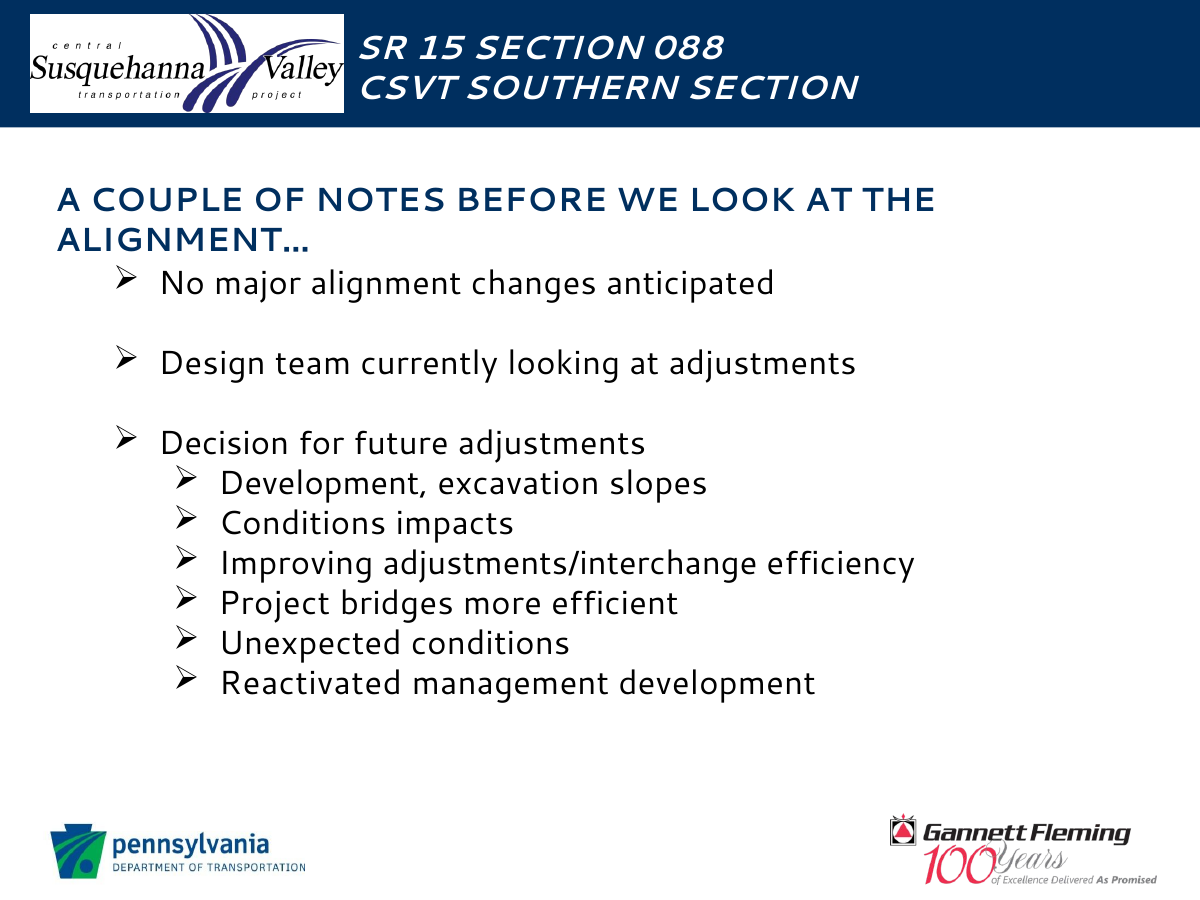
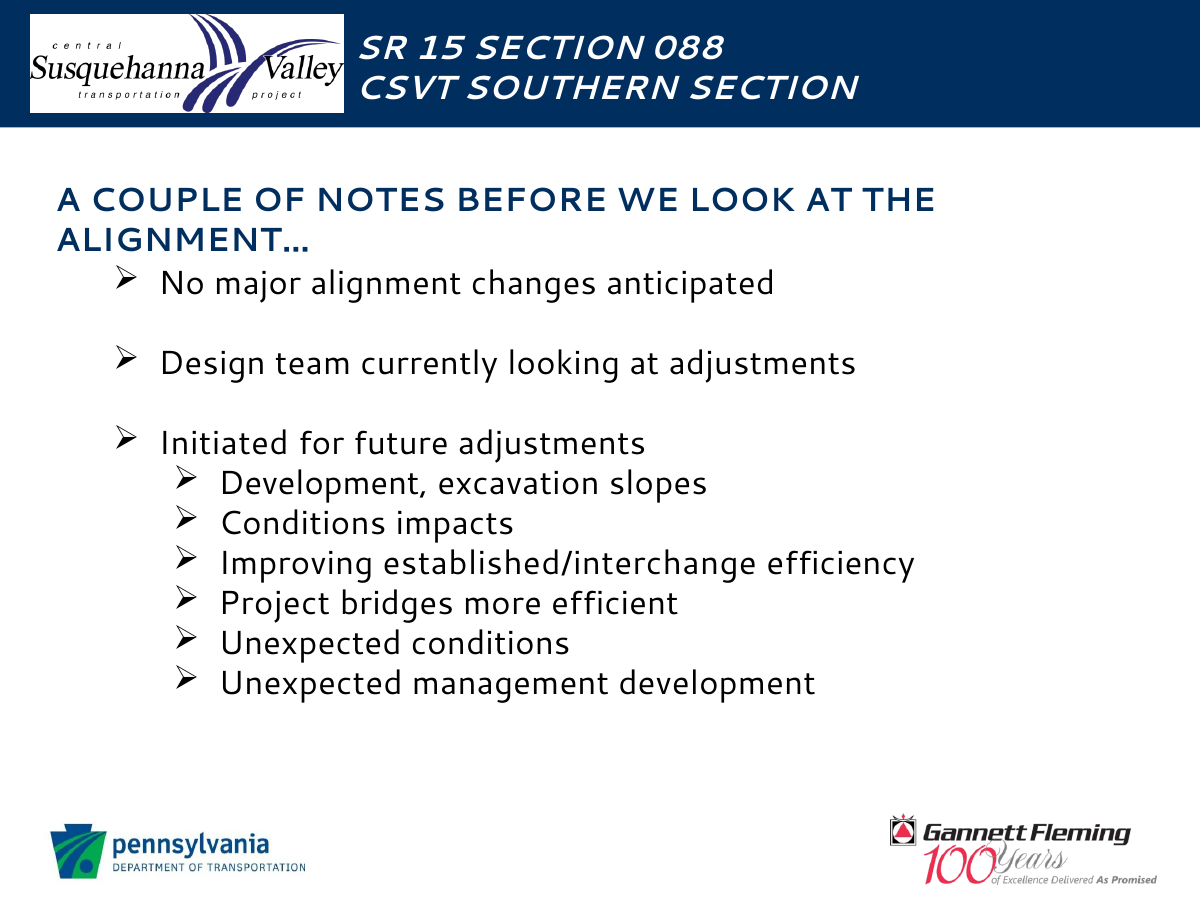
Decision: Decision -> Initiated
adjustments/interchange: adjustments/interchange -> established/interchange
Reactivated at (310, 684): Reactivated -> Unexpected
